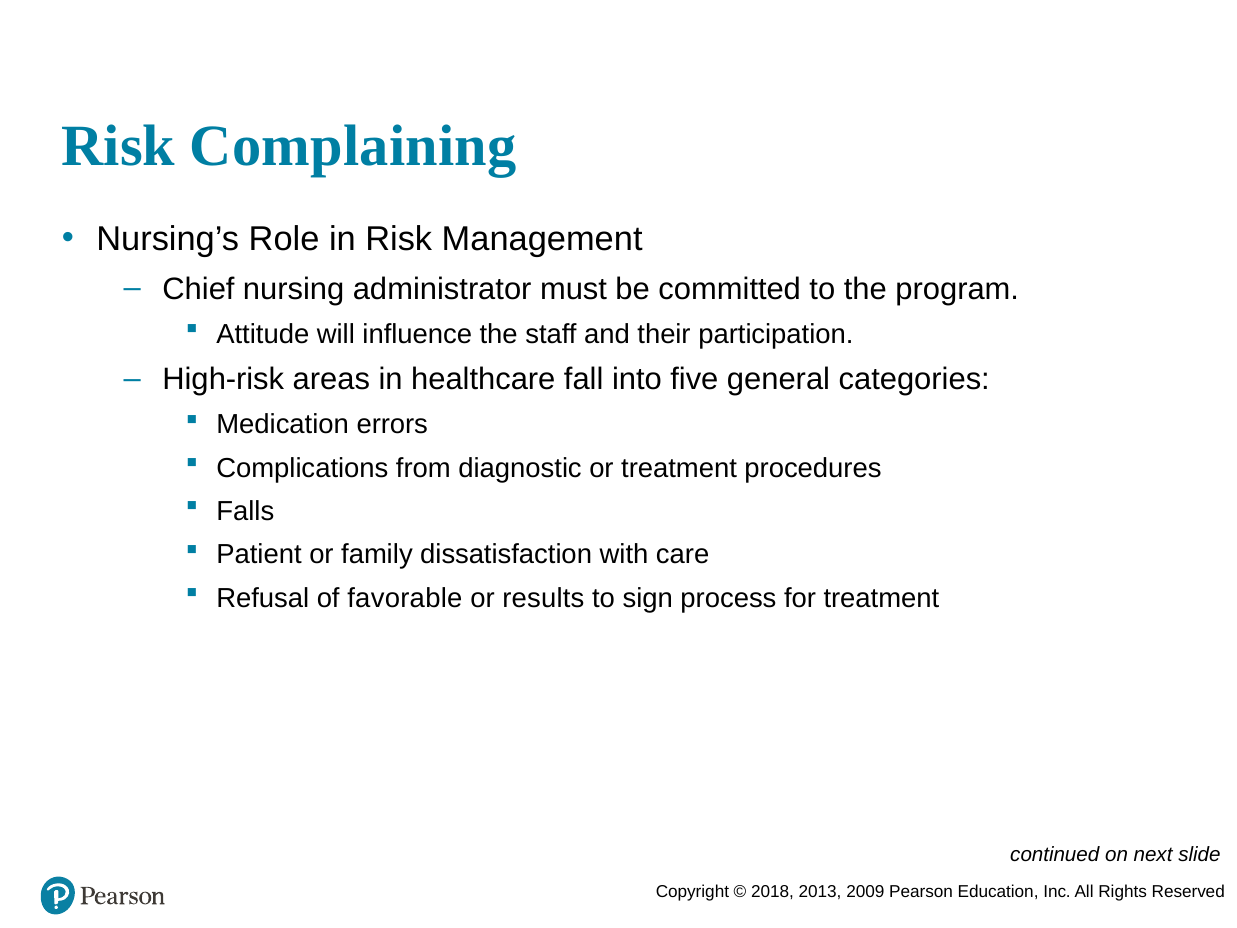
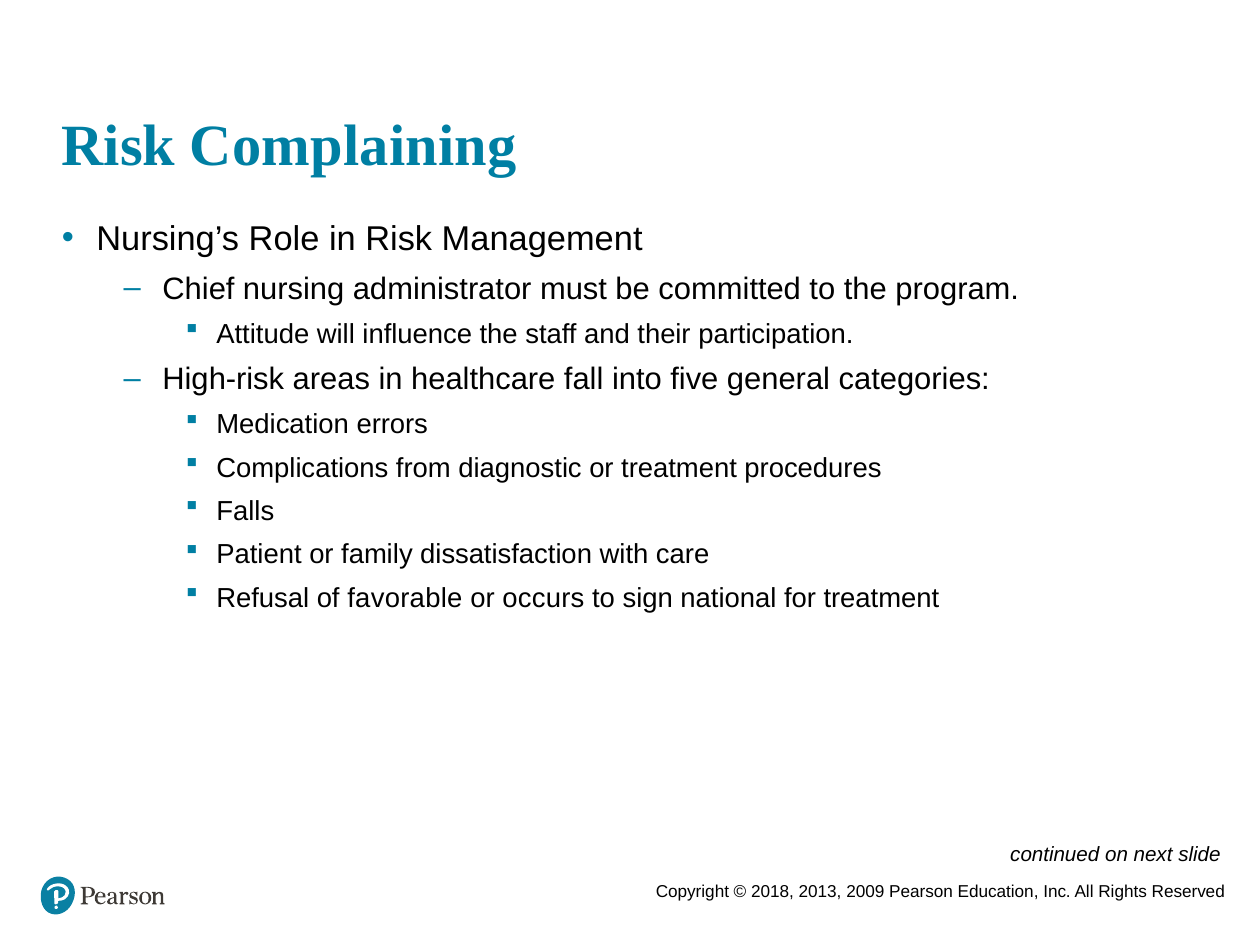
results: results -> occurs
process: process -> national
